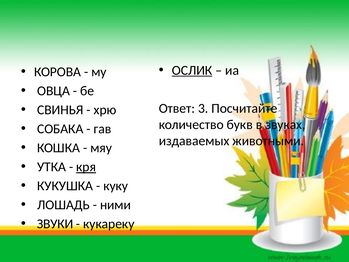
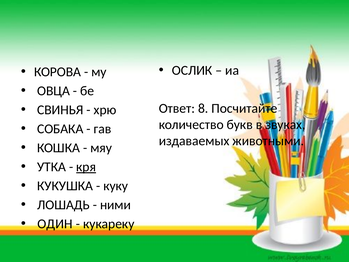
ОСЛИК underline: present -> none
3: 3 -> 8
ЗВУКИ: ЗВУКИ -> ОДИН
